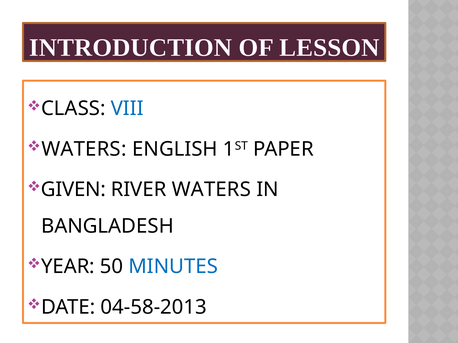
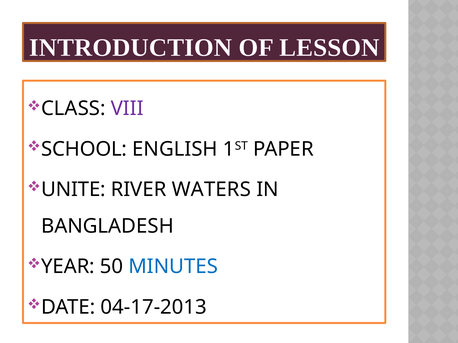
VIII colour: blue -> purple
WATERS at (84, 149): WATERS -> SCHOOL
GIVEN: GIVEN -> UNITE
04-58-2013: 04-58-2013 -> 04-17-2013
